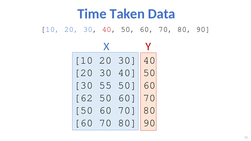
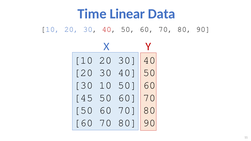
Taken: Taken -> Linear
30 55: 55 -> 10
62: 62 -> 45
